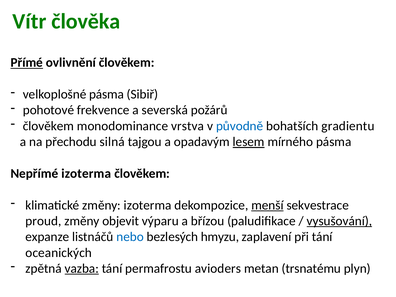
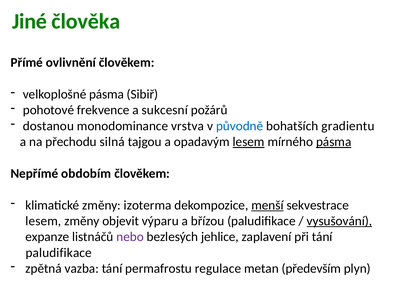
Vítr: Vítr -> Jiné
Přímé underline: present -> none
severská: severská -> sukcesní
člověkem at (48, 126): člověkem -> dostanou
pásma at (334, 142) underline: none -> present
Nepřímé izoterma: izoterma -> obdobím
proud at (43, 221): proud -> lesem
nebo colour: blue -> purple
hmyzu: hmyzu -> jehlice
oceanických at (59, 253): oceanických -> paludifikace
vazba underline: present -> none
avioders: avioders -> regulace
trsnatému: trsnatému -> především
